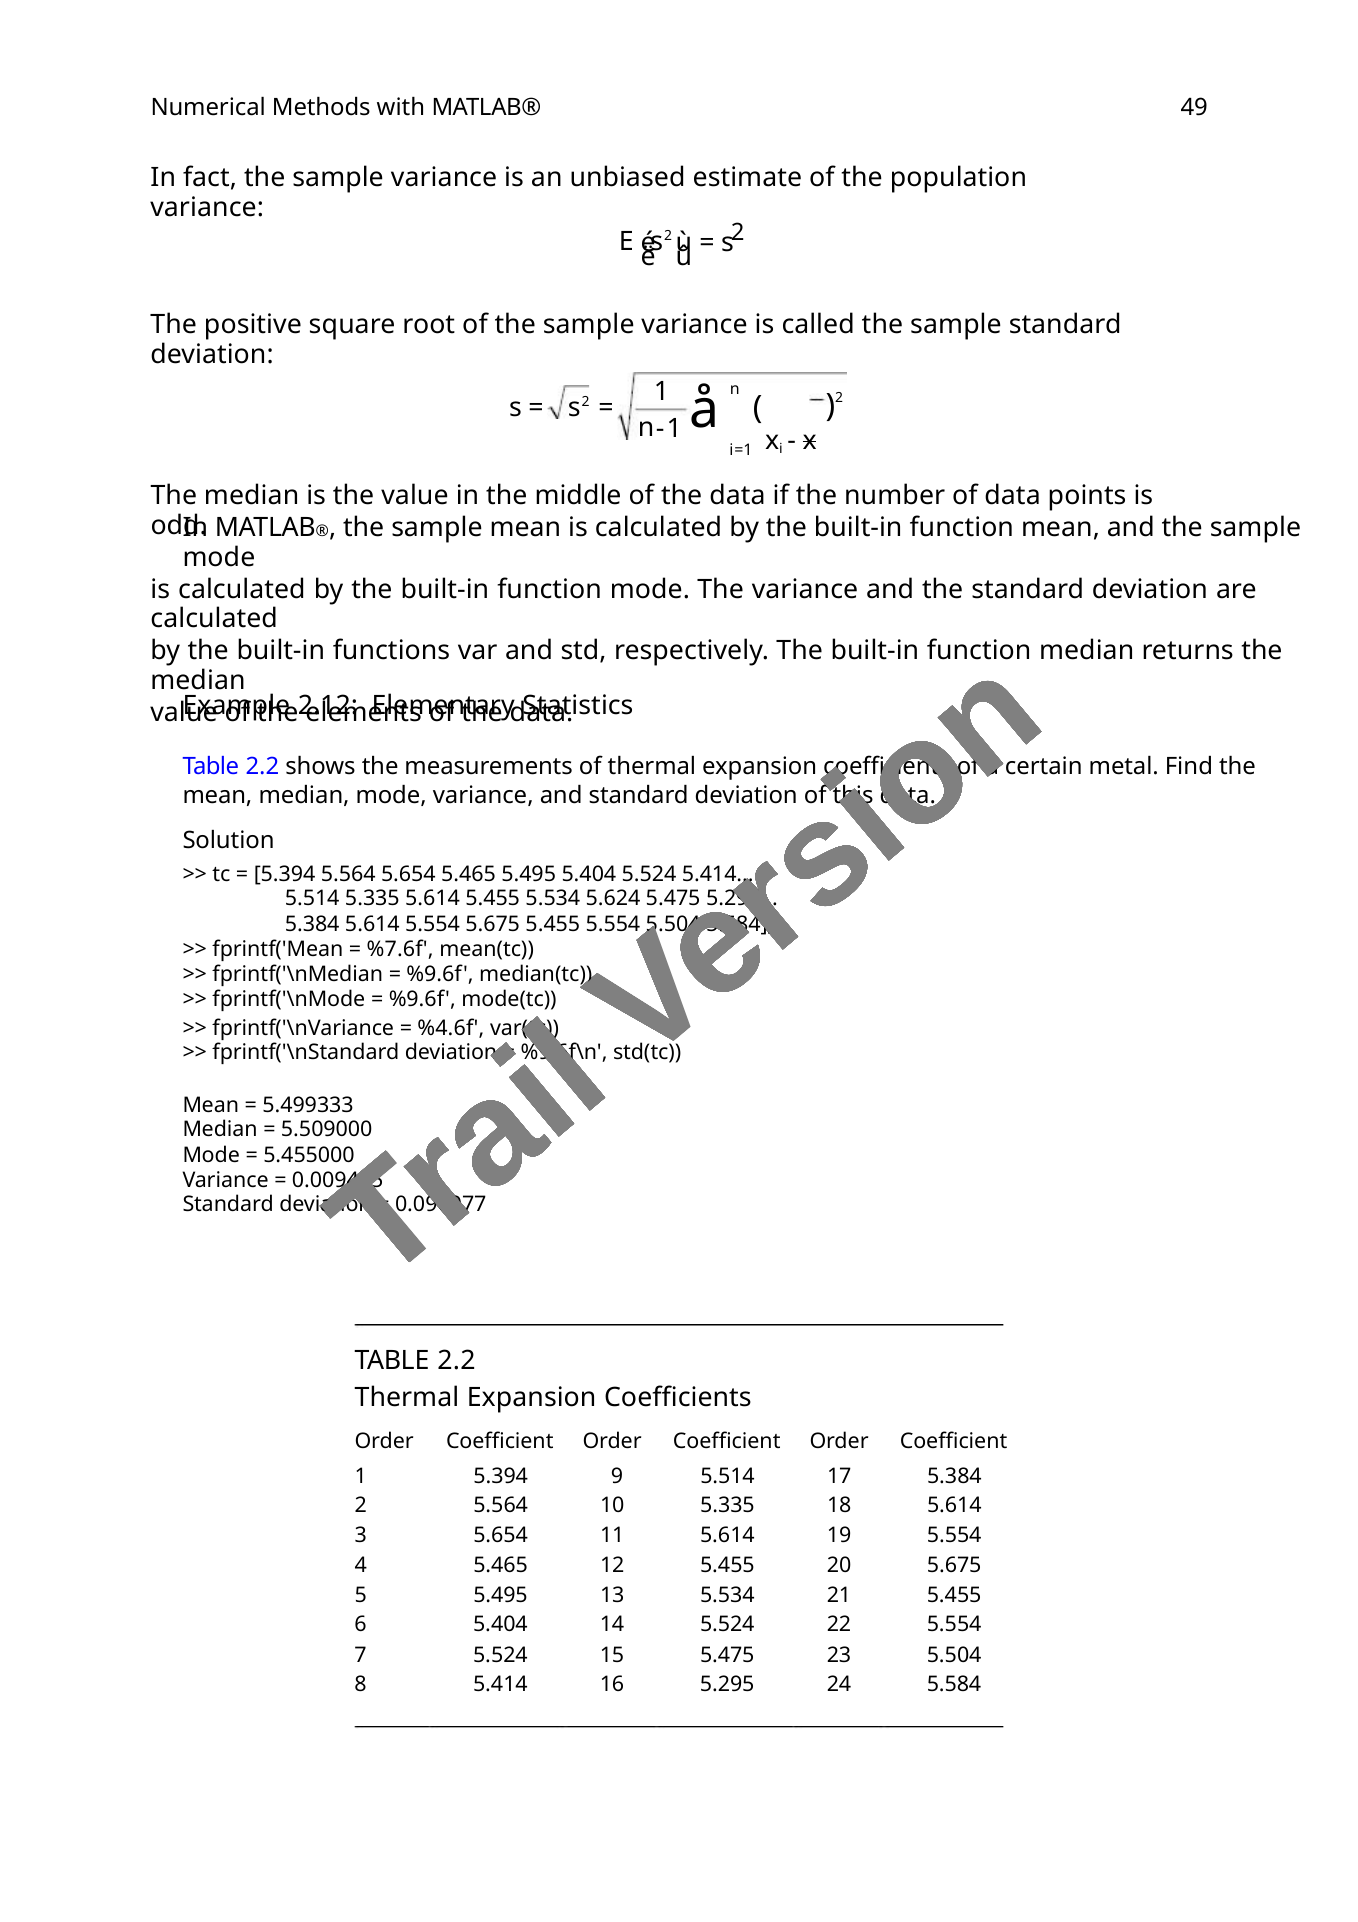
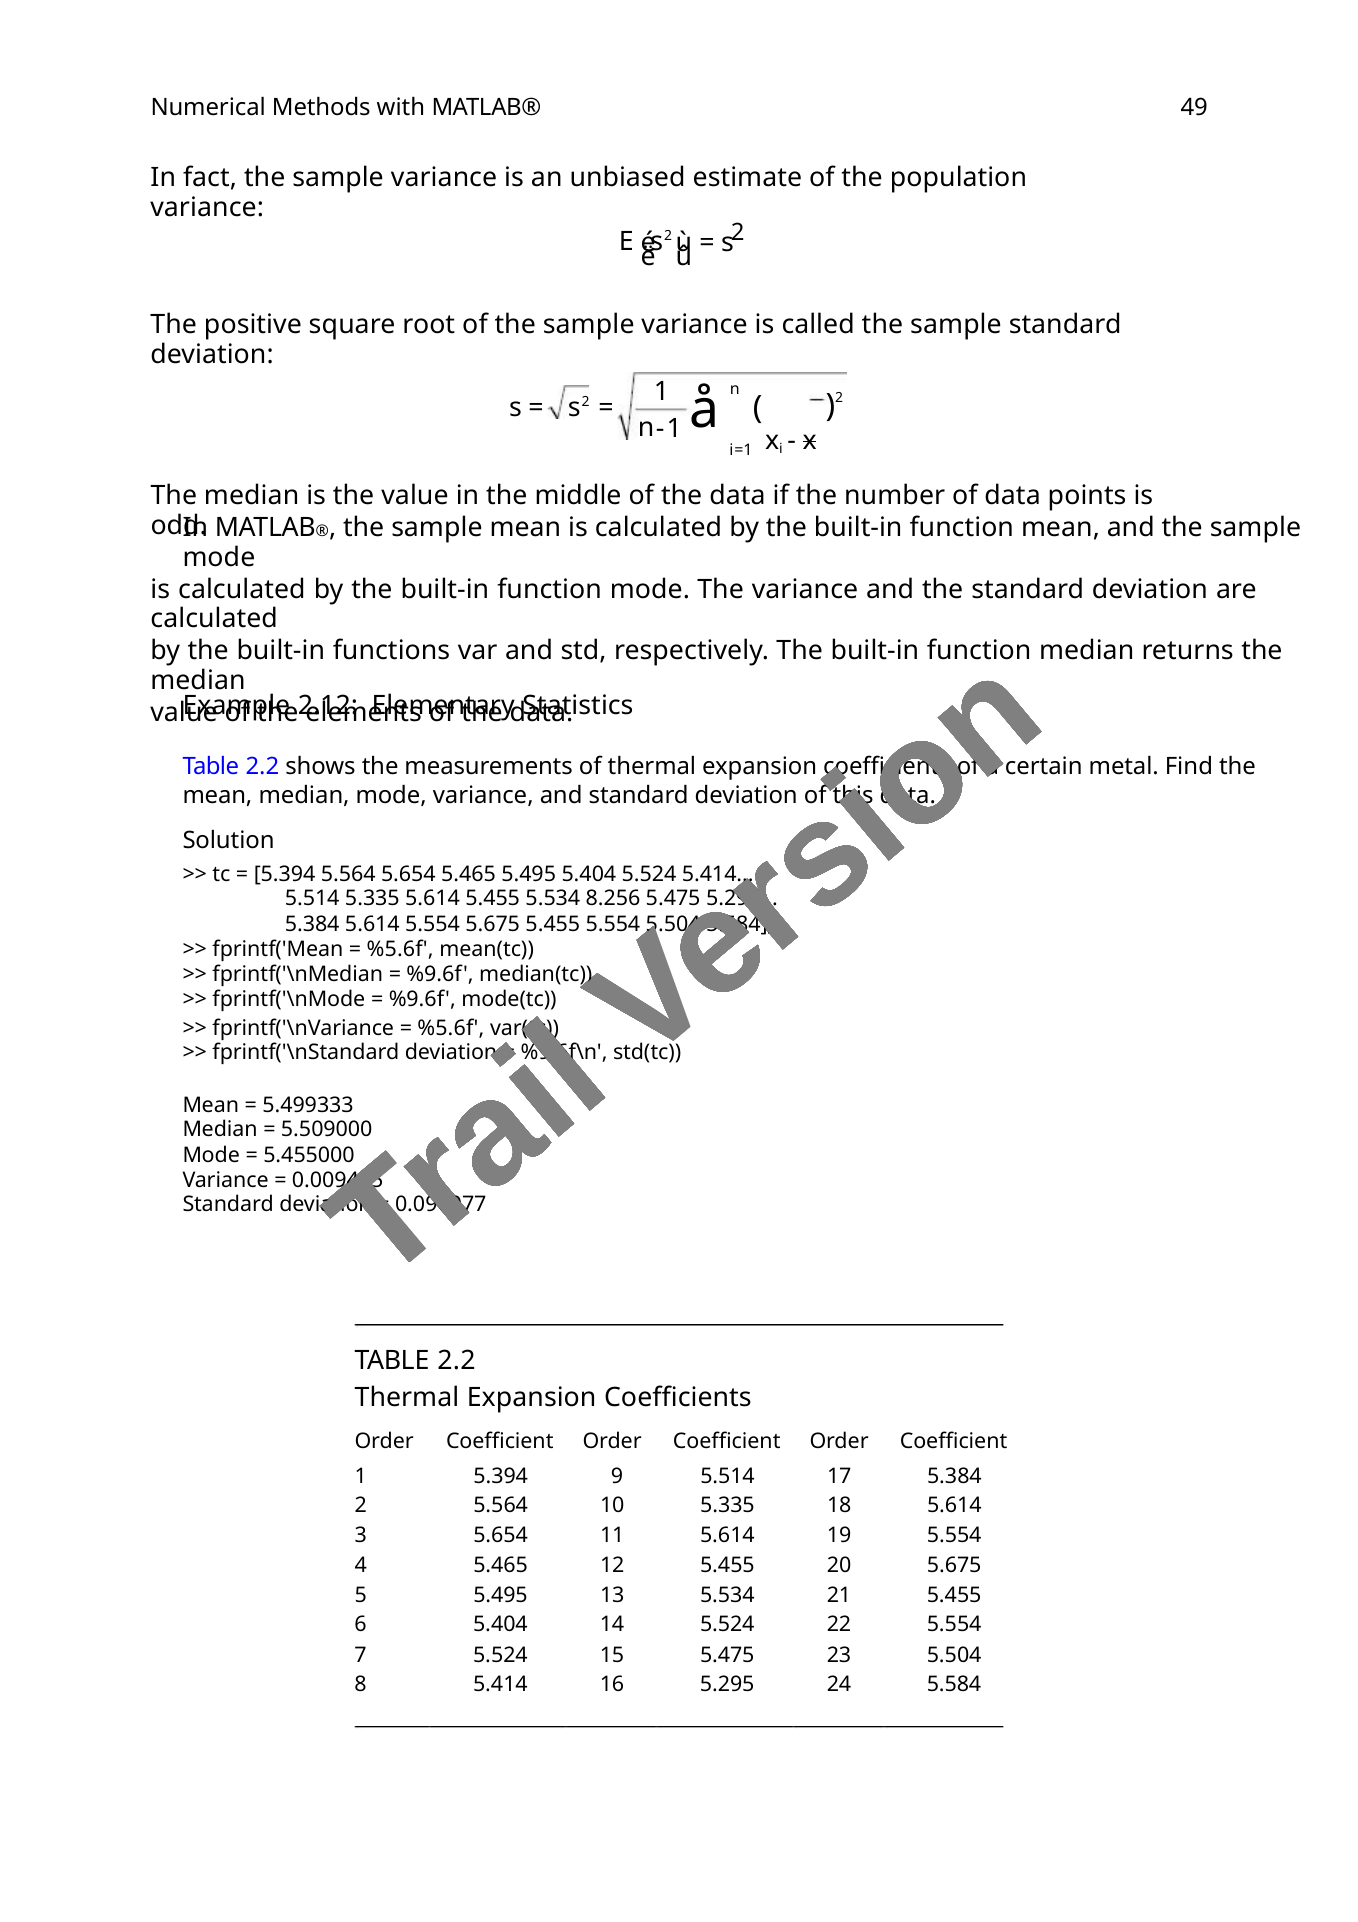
5.624: 5.624 -> 8.256
%7.6f at (400, 950): %7.6f -> %5.6f
%4.6f at (451, 1028): %4.6f -> %5.6f
